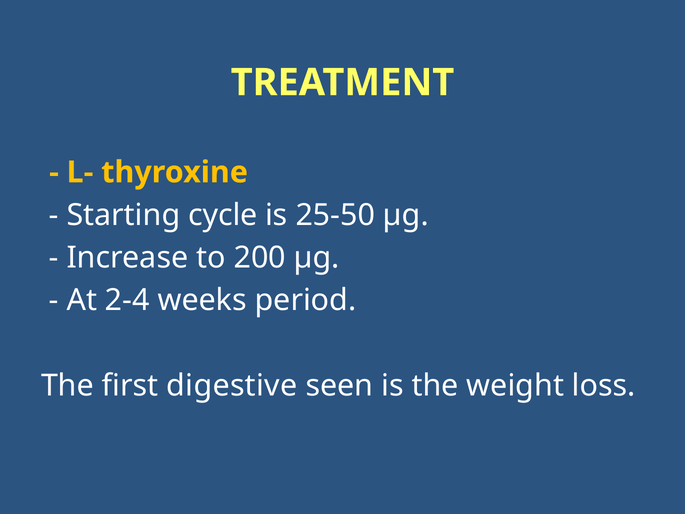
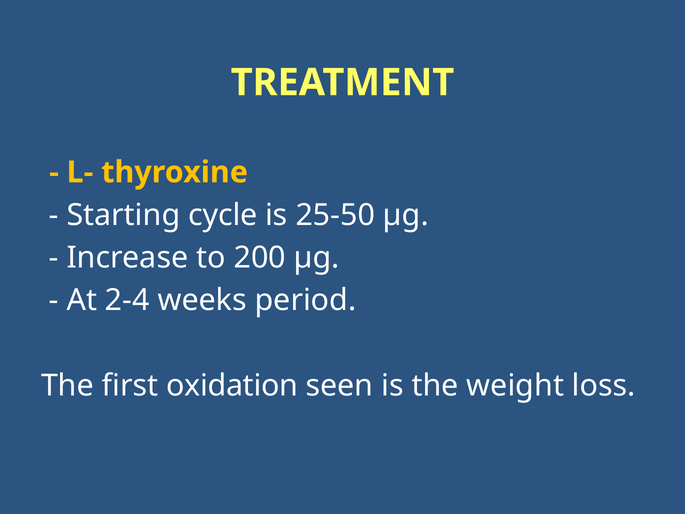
digestive: digestive -> oxidation
